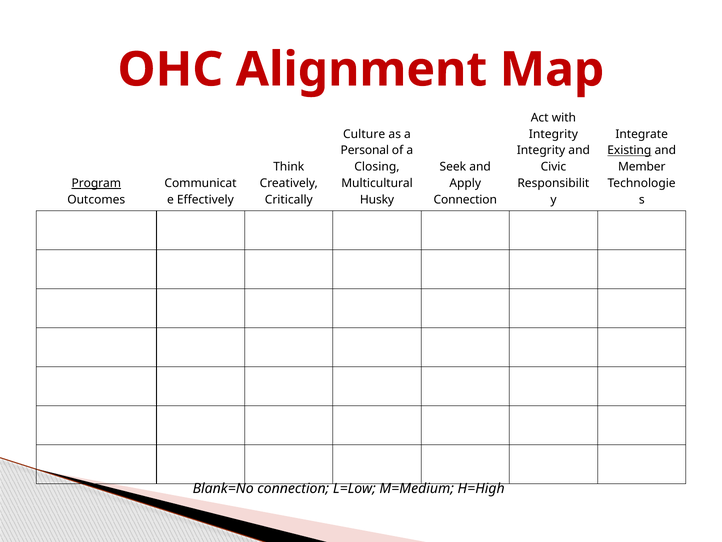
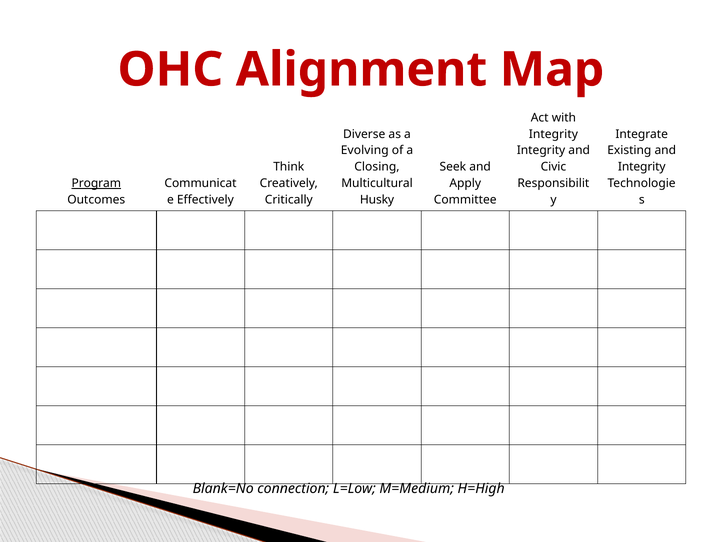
Culture: Culture -> Diverse
Personal: Personal -> Evolving
Existing underline: present -> none
Member at (642, 167): Member -> Integrity
Connection at (465, 199): Connection -> Committee
